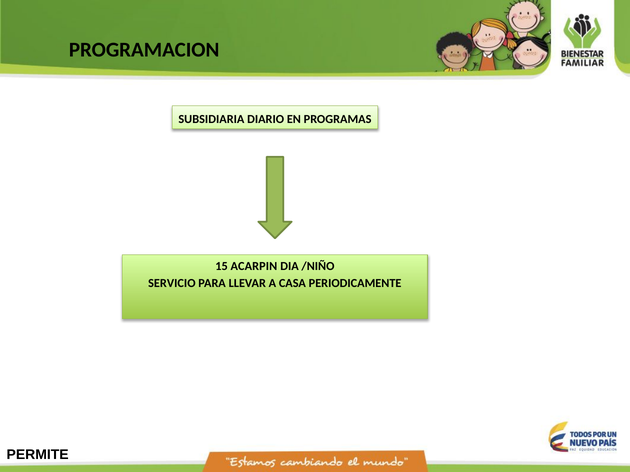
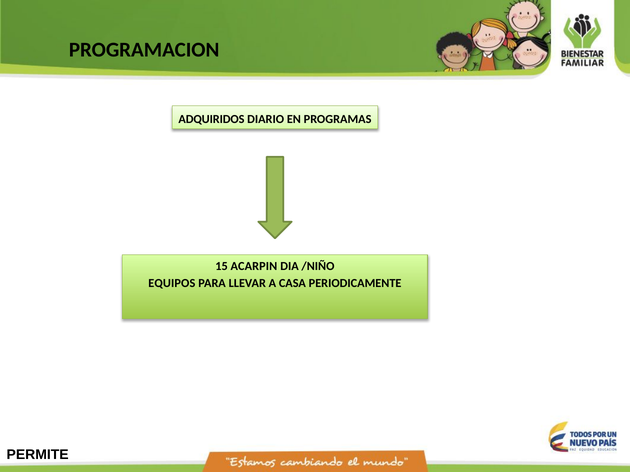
SUBSIDIARIA: SUBSIDIARIA -> ADQUIRIDOS
SERVICIO: SERVICIO -> EQUIPOS
